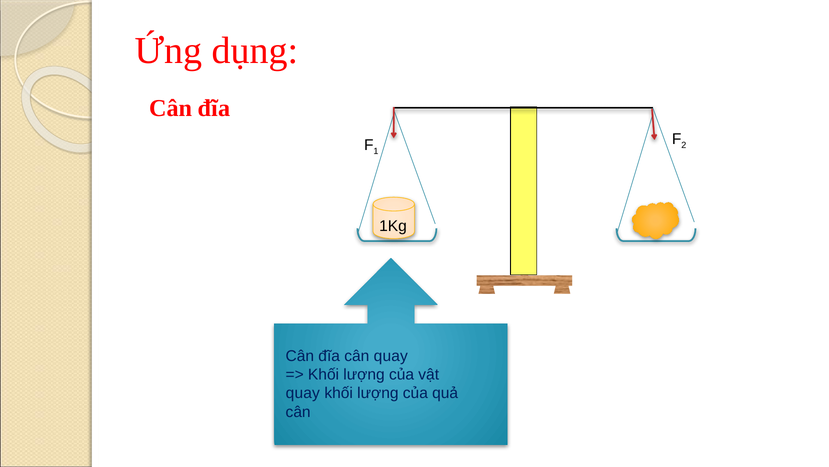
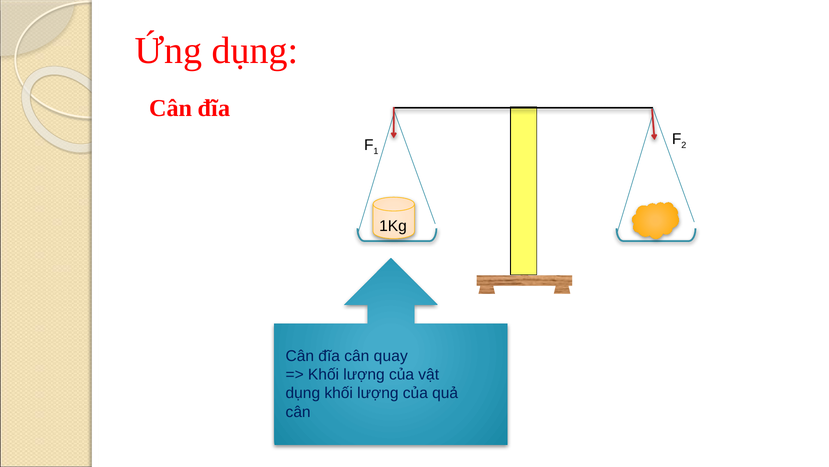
quay at (303, 393): quay -> dụng
